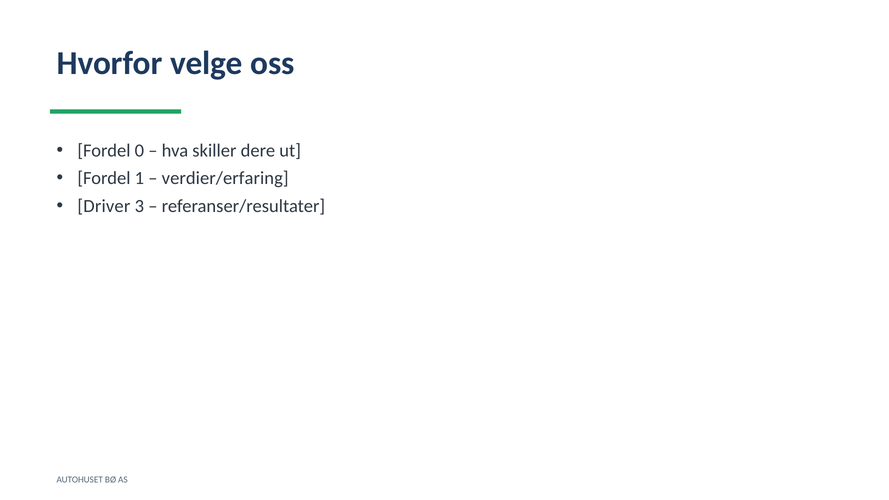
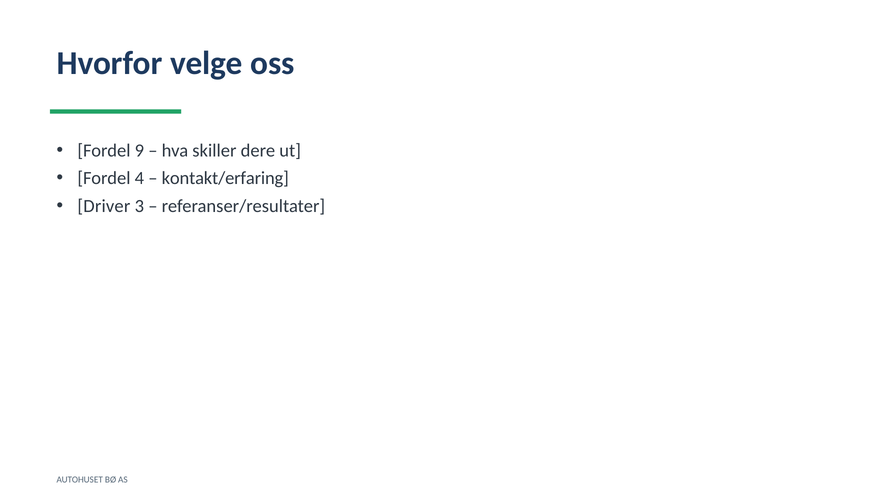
0: 0 -> 9
1: 1 -> 4
verdier/erfaring: verdier/erfaring -> kontakt/erfaring
